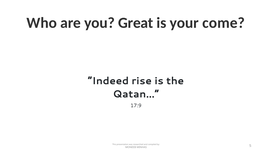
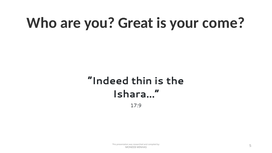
rise: rise -> thin
Qatan…: Qatan… -> Ishara…
